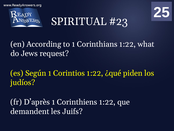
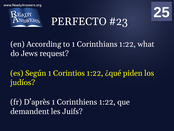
SPIRITUAL: SPIRITUAL -> PERFECTO
